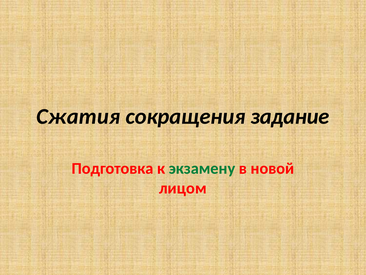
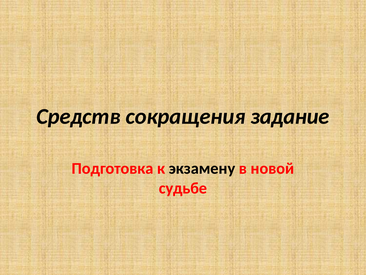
Сжатия: Сжатия -> Средств
экзамену colour: green -> black
лицом: лицом -> судьбе
